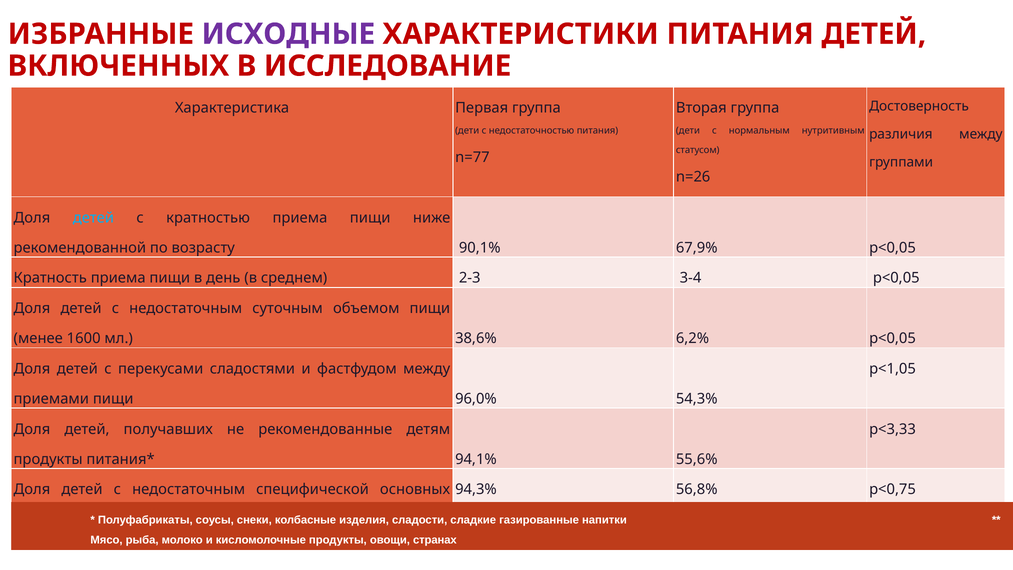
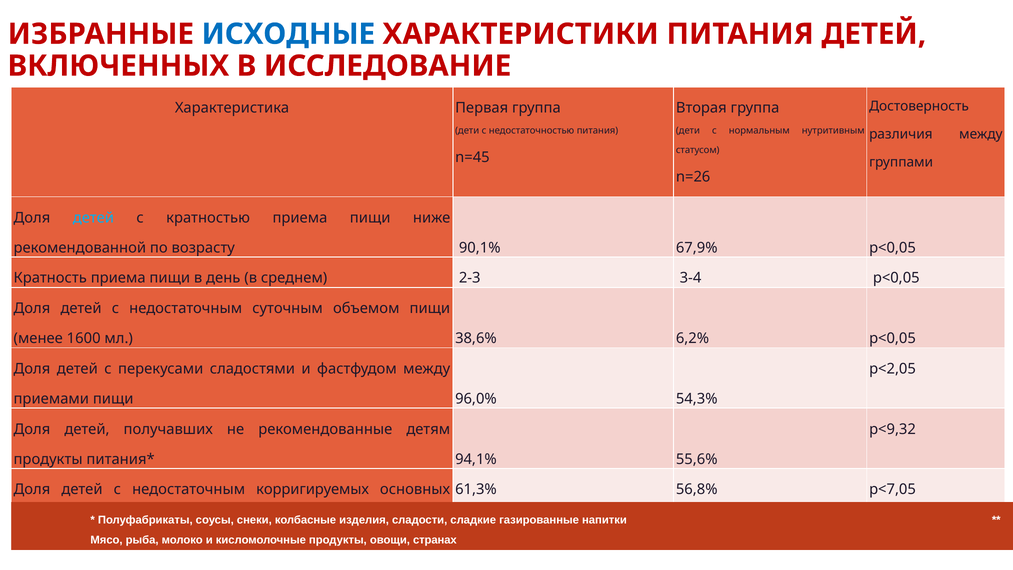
ИСХОДНЫЕ colour: purple -> blue
n=77: n=77 -> n=45
р<1,05: р<1,05 -> р<2,05
р<3,33: р<3,33 -> р<9,32
специфической: специфической -> корригируемых
94,3%: 94,3% -> 61,3%
р<0,75: р<0,75 -> р<7,05
